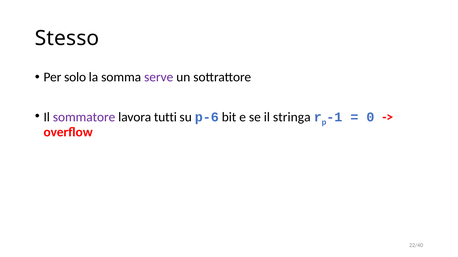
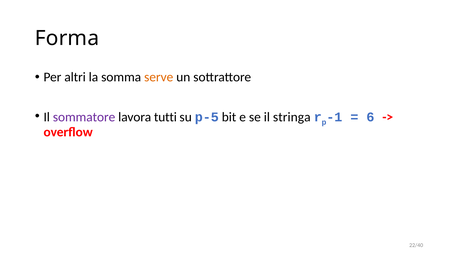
Stesso: Stesso -> Forma
solo: solo -> altri
serve colour: purple -> orange
p-6: p-6 -> p-5
0: 0 -> 6
